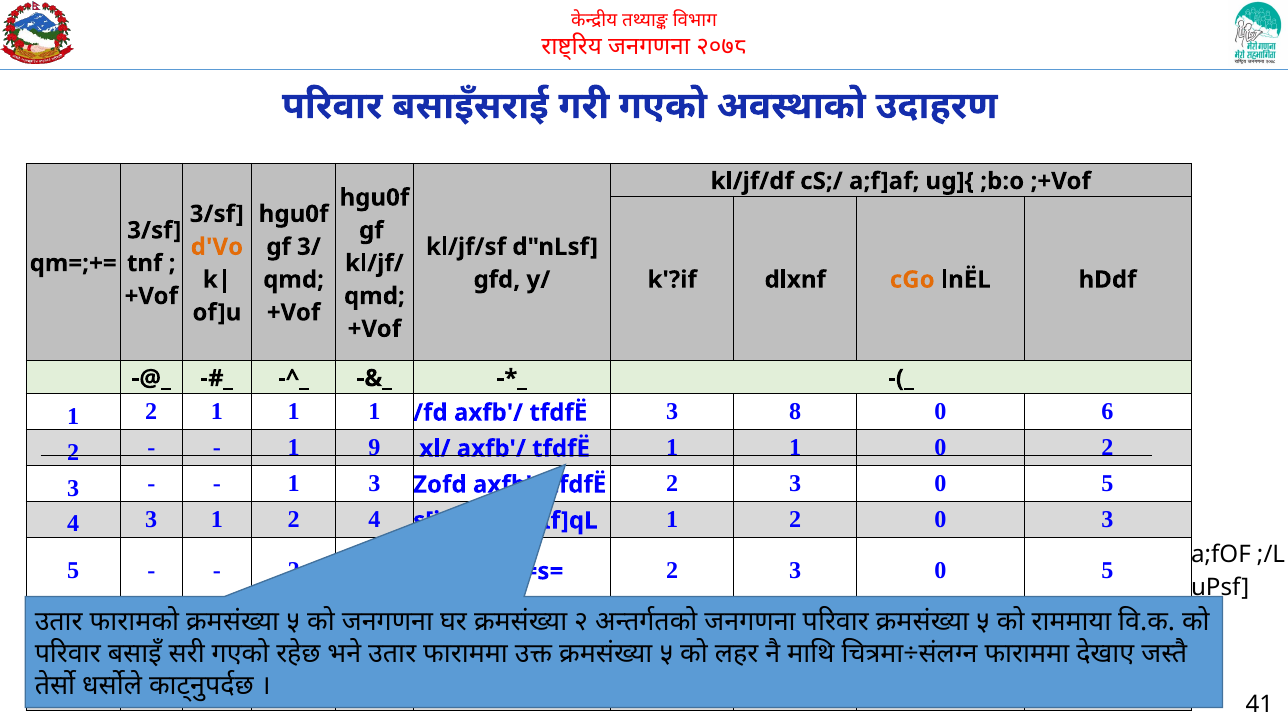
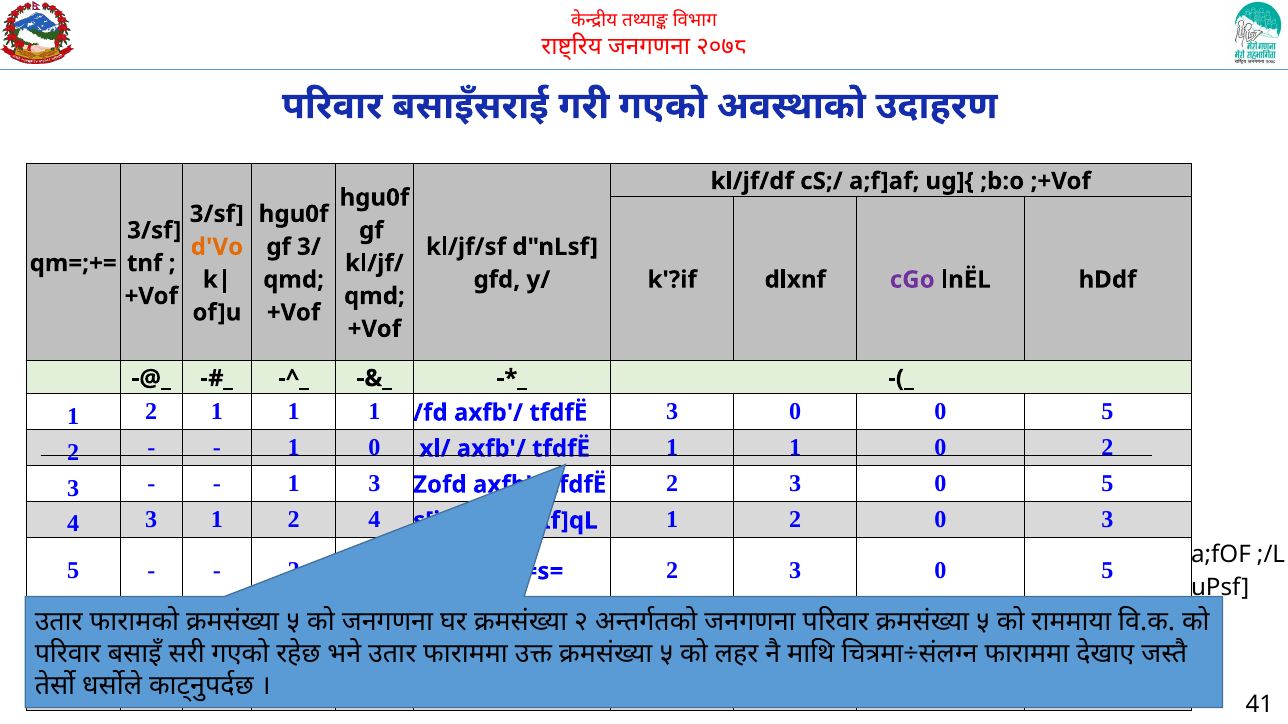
cGo colour: orange -> purple
8 at (795, 412): 8 -> 0
6 at (1108, 412): 6 -> 5
9 at (374, 448): 9 -> 0
